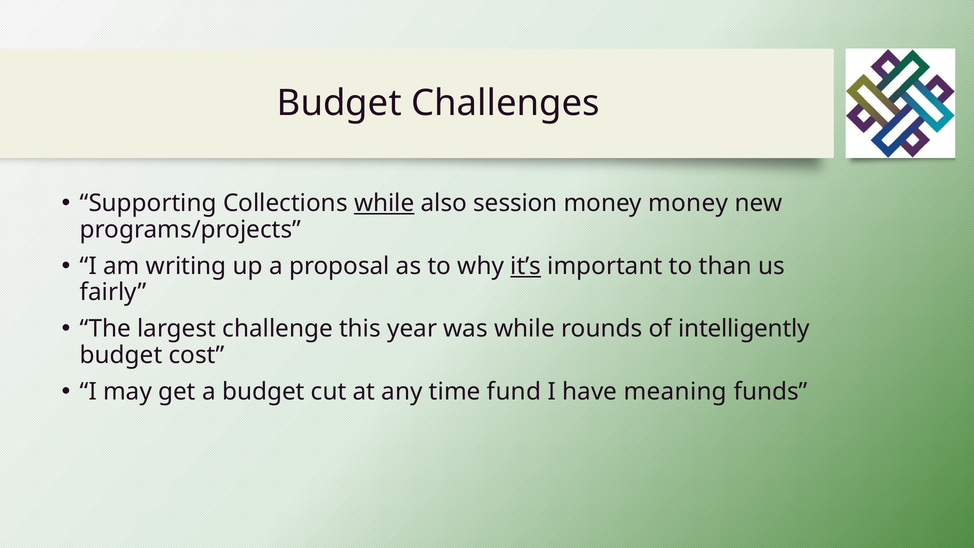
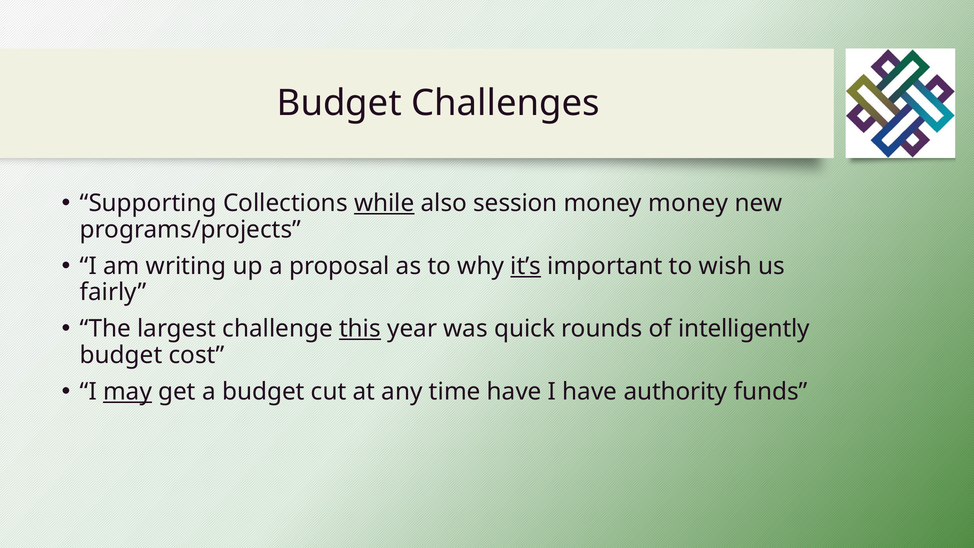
than: than -> wish
this underline: none -> present
was while: while -> quick
may underline: none -> present
time fund: fund -> have
meaning: meaning -> authority
